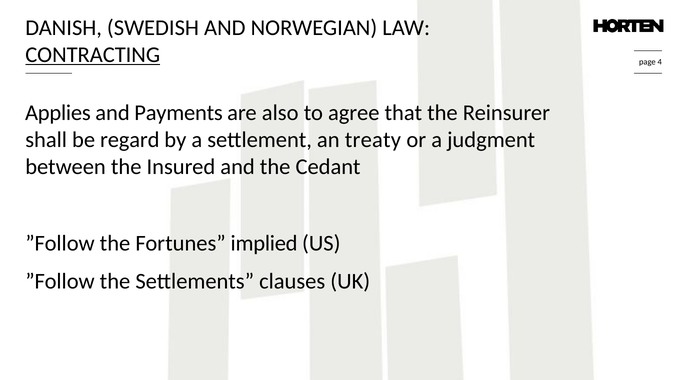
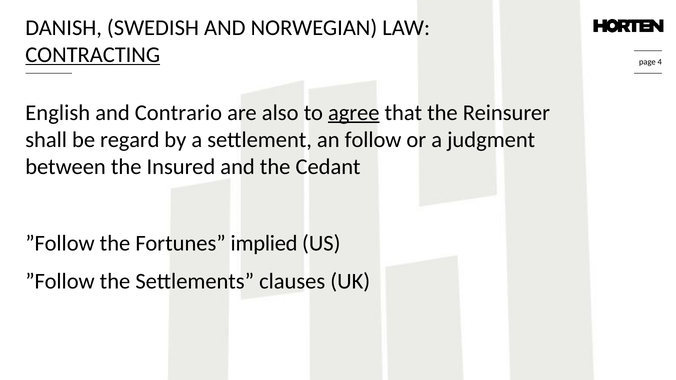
Applies: Applies -> English
Payments: Payments -> Contrario
agree underline: none -> present
treaty: treaty -> follow
